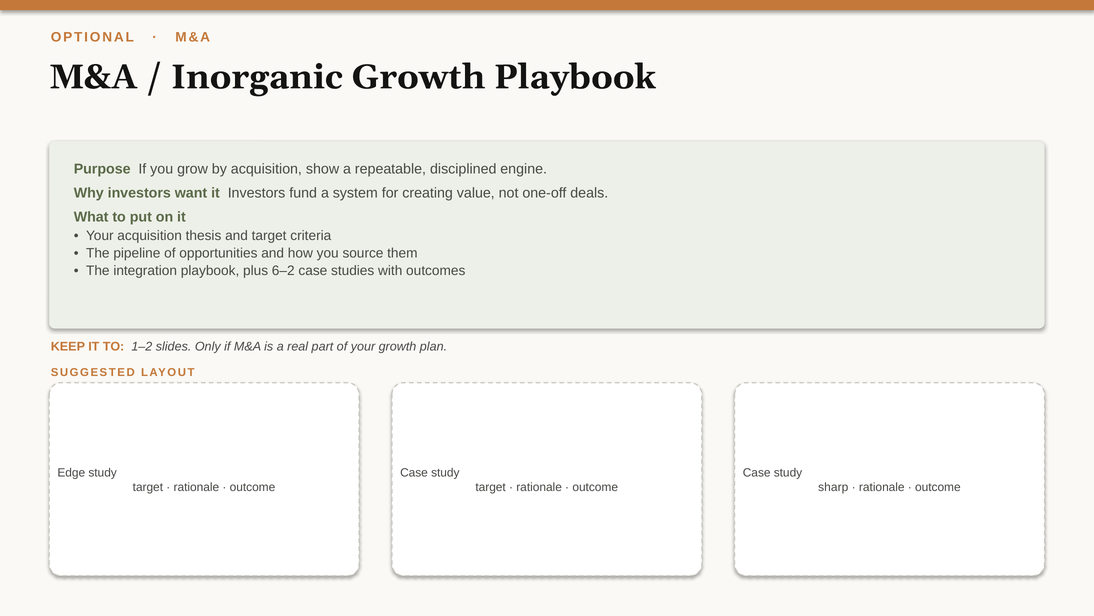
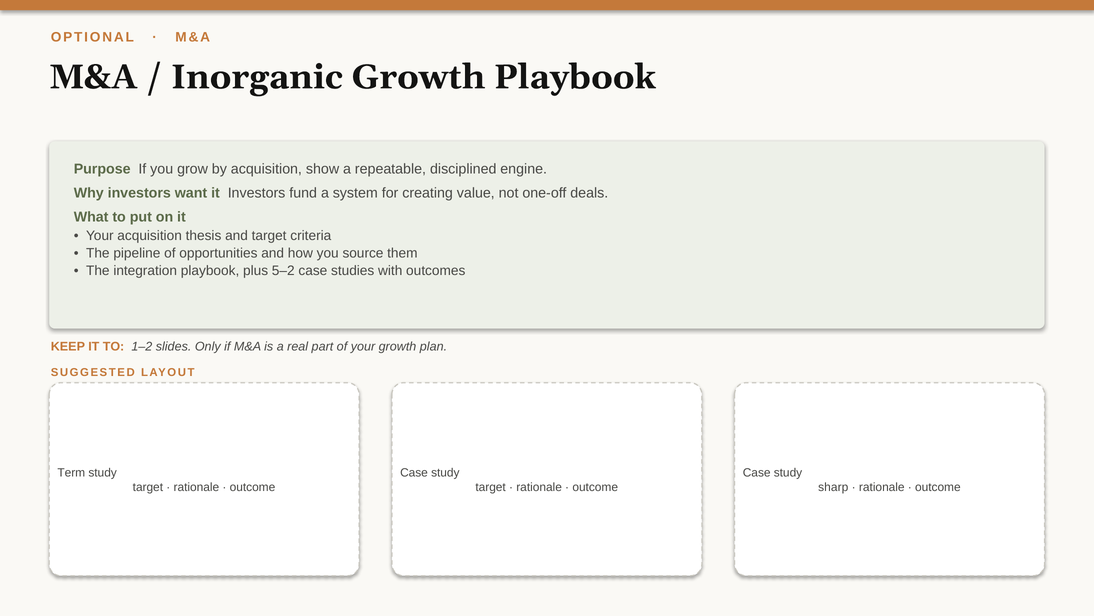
6–2: 6–2 -> 5–2
Edge: Edge -> Term
